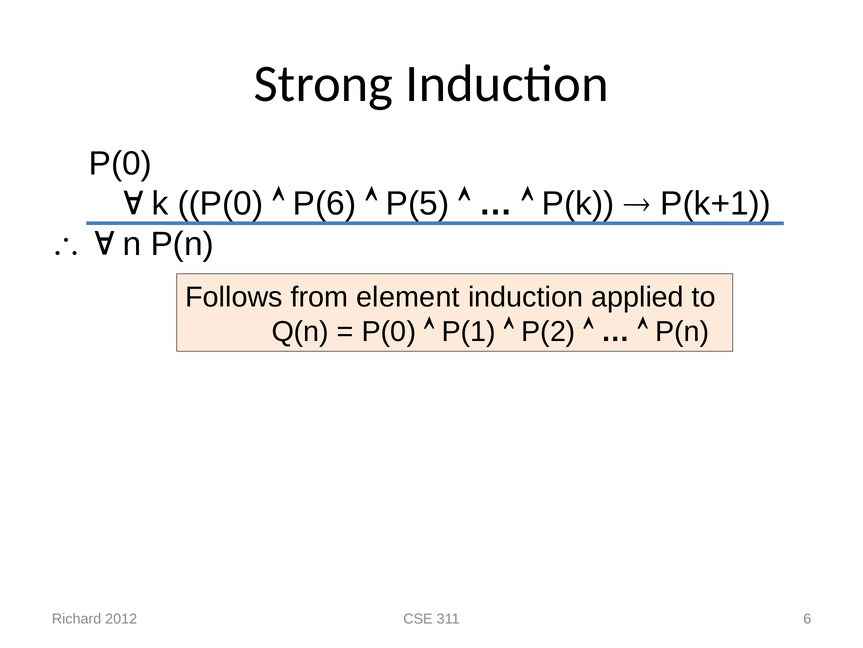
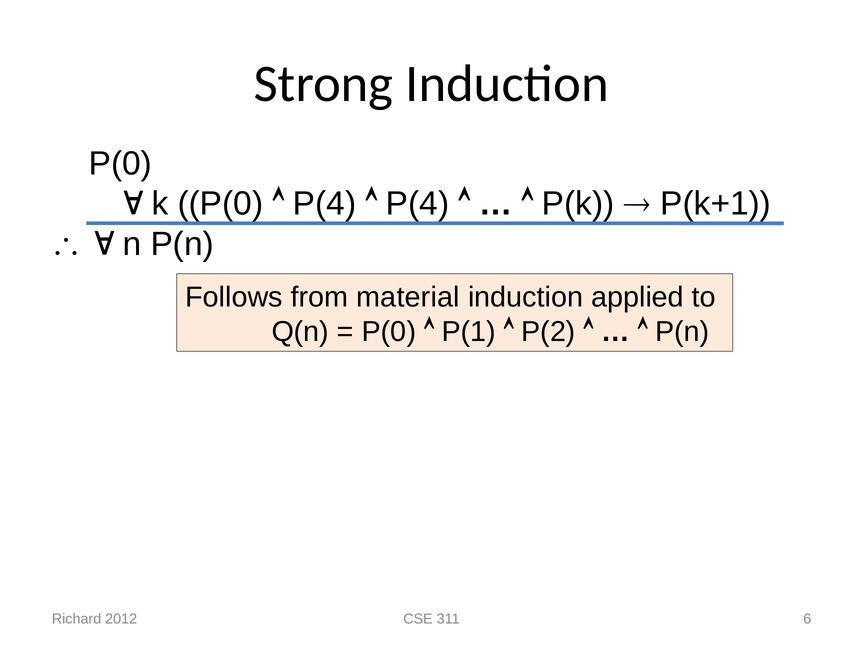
P(6 at (325, 204): P(6 -> P(4
P(5 at (418, 204): P(5 -> P(4
element: element -> material
